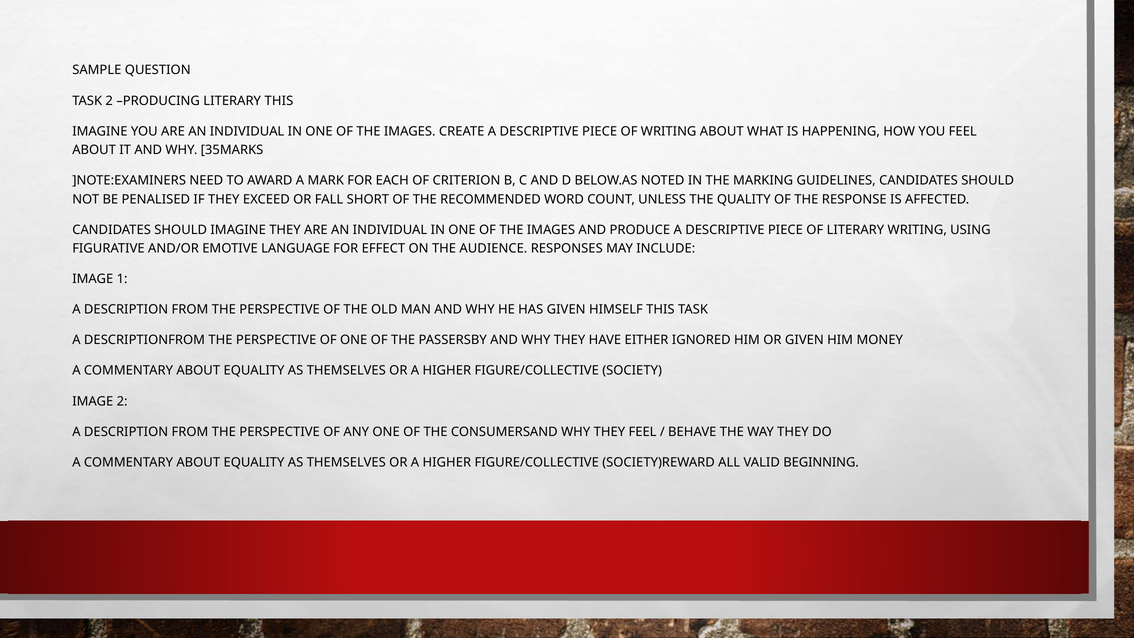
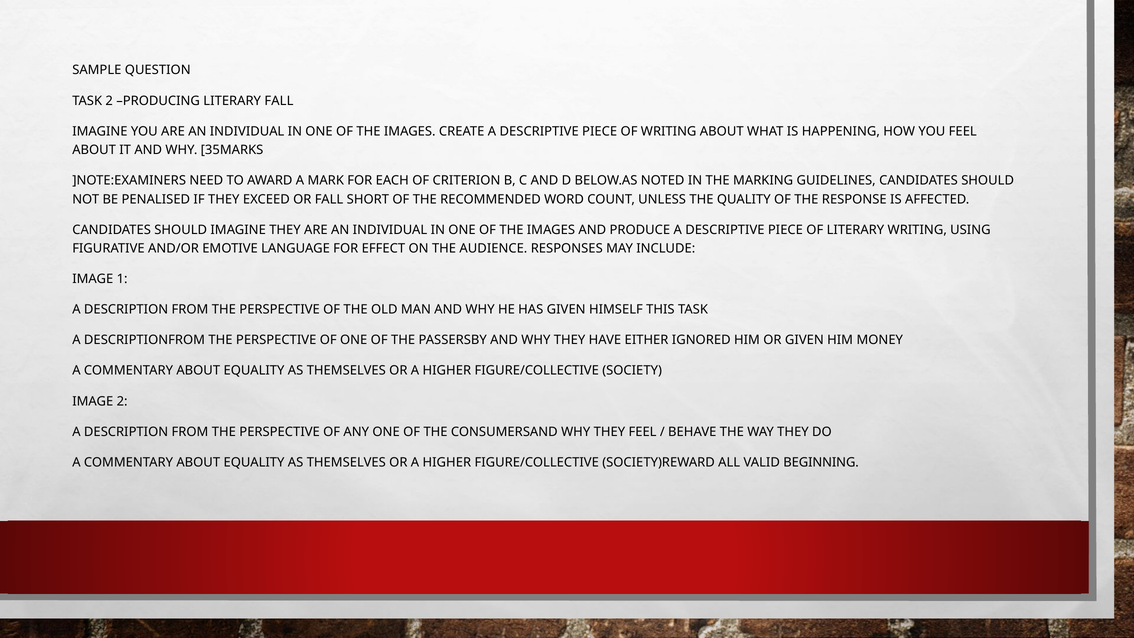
LITERARY THIS: THIS -> FALL
